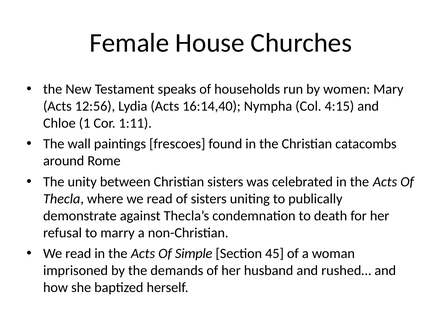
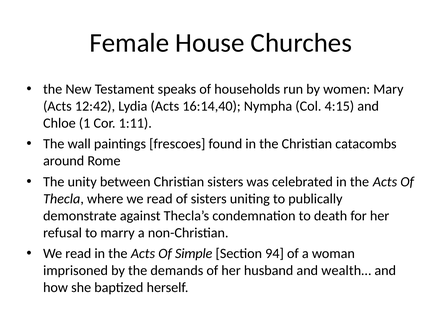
12:56: 12:56 -> 12:42
45: 45 -> 94
rushed…: rushed… -> wealth…
